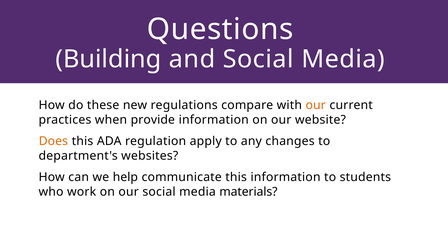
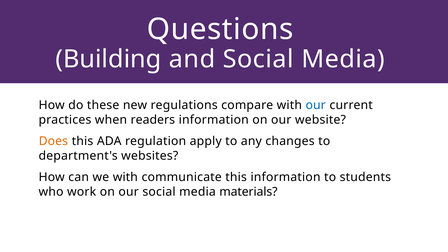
our at (316, 105) colour: orange -> blue
provide: provide -> readers
we help: help -> with
